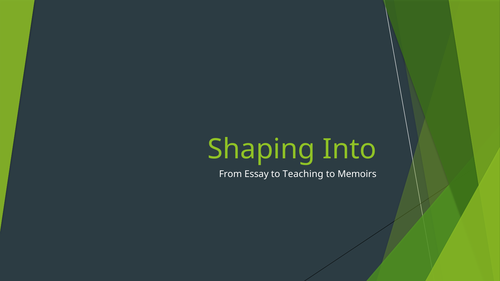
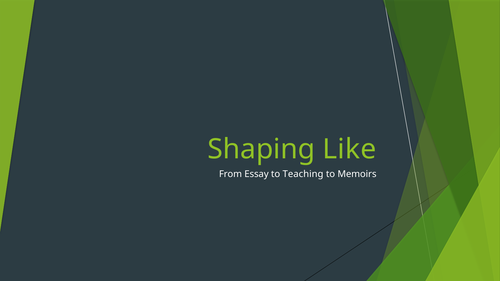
Into: Into -> Like
